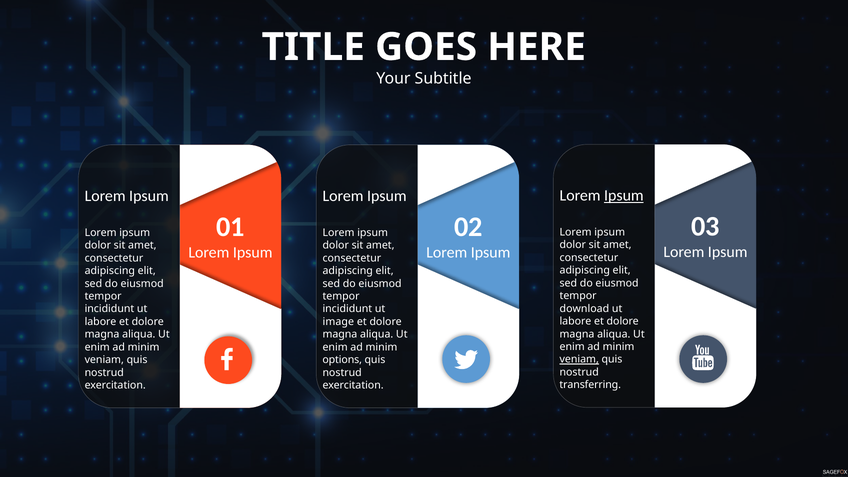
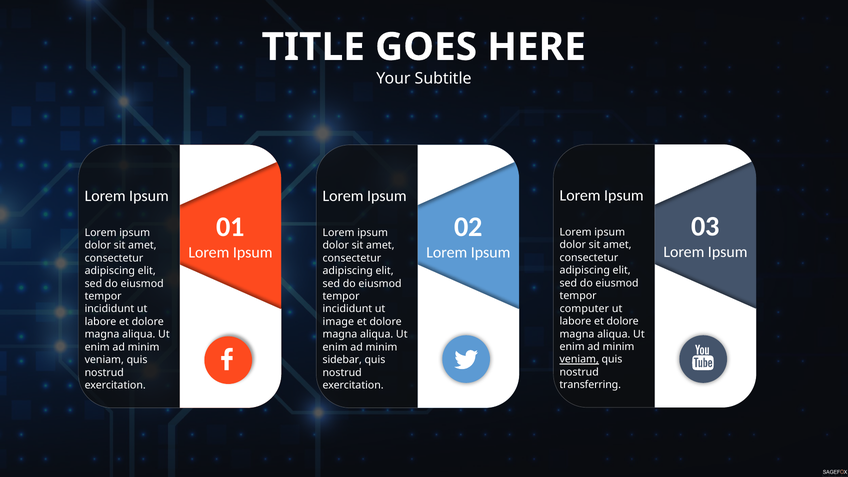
Ipsum at (624, 196) underline: present -> none
download: download -> computer
options: options -> sidebar
